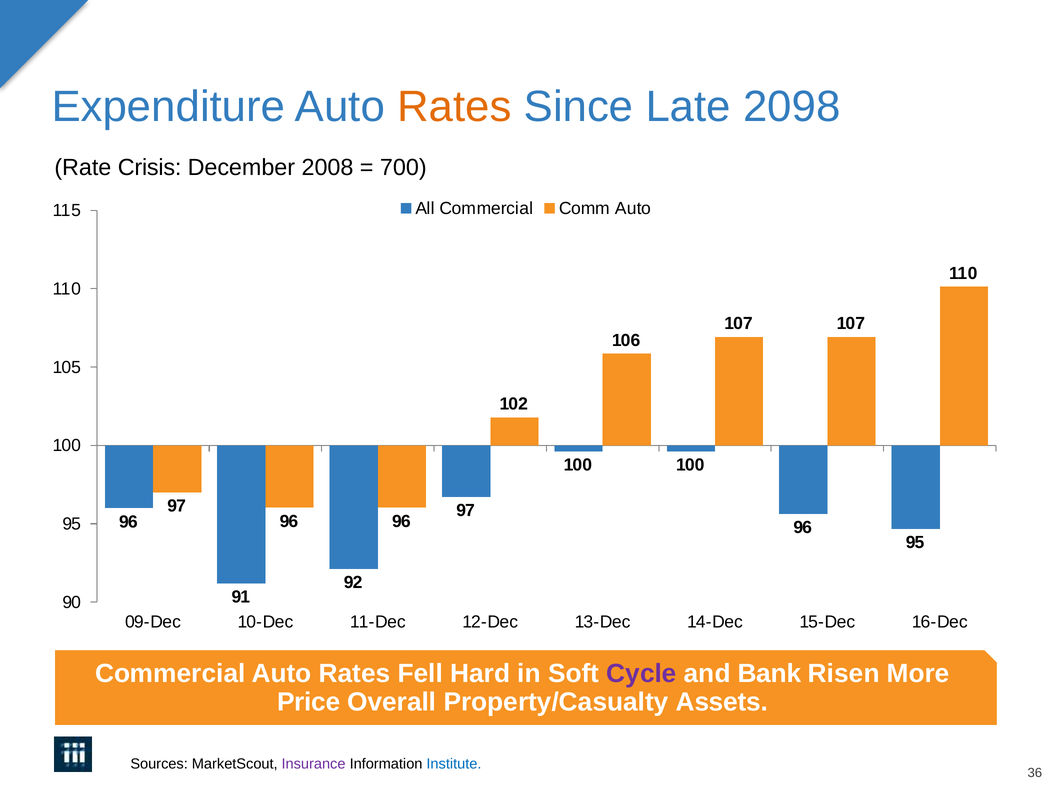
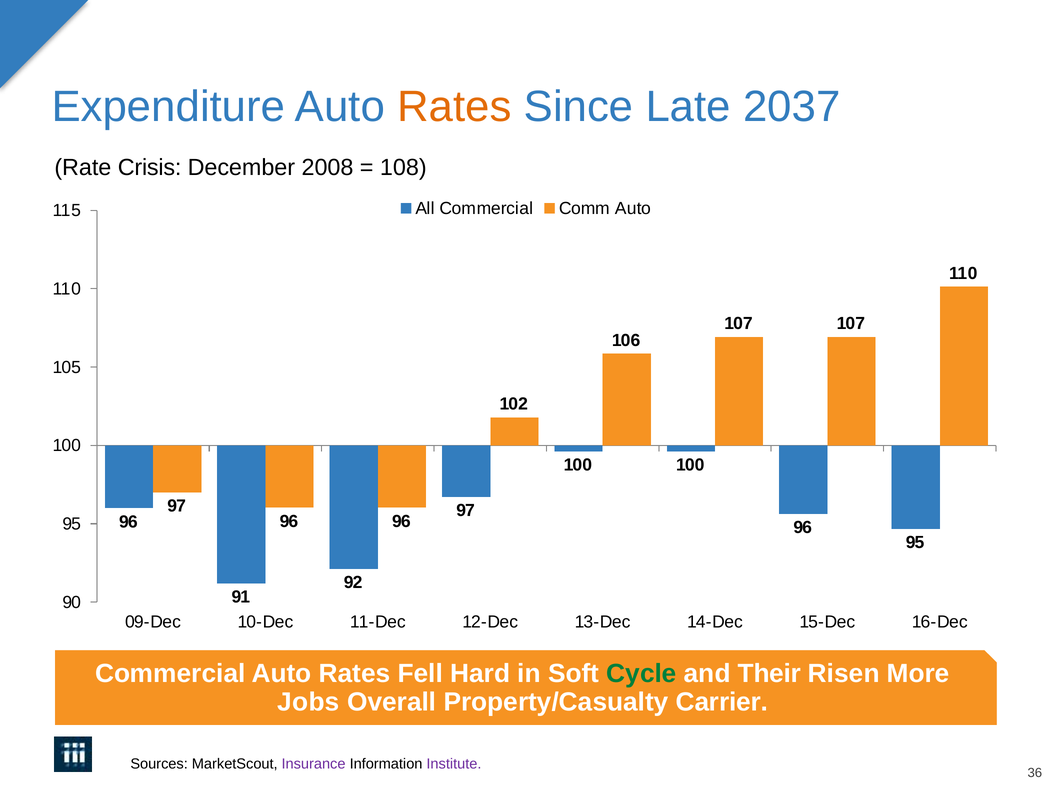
2098: 2098 -> 2037
700: 700 -> 108
Cycle colour: purple -> green
Bank: Bank -> Their
Price: Price -> Jobs
Assets: Assets -> Carrier
Institute colour: blue -> purple
